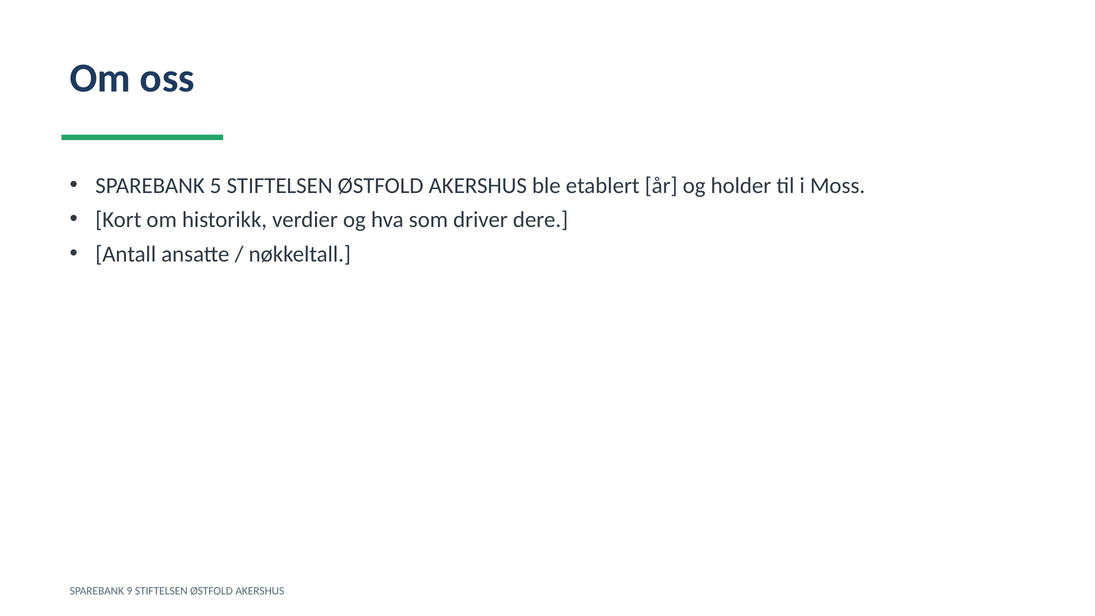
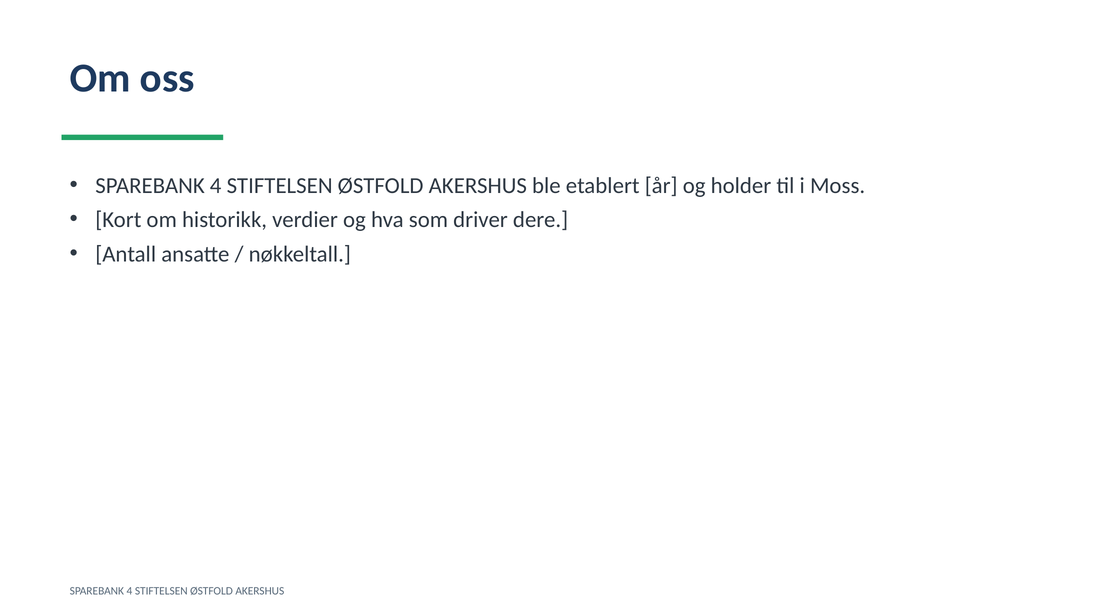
5 at (216, 185): 5 -> 4
9 at (129, 591): 9 -> 4
